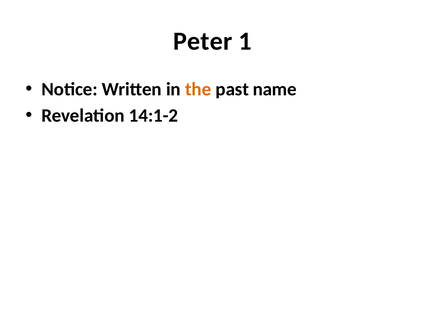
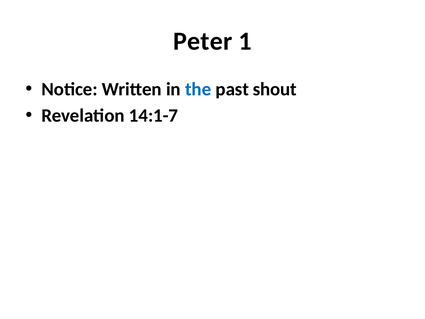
the colour: orange -> blue
name: name -> shout
14:1-2: 14:1-2 -> 14:1-7
